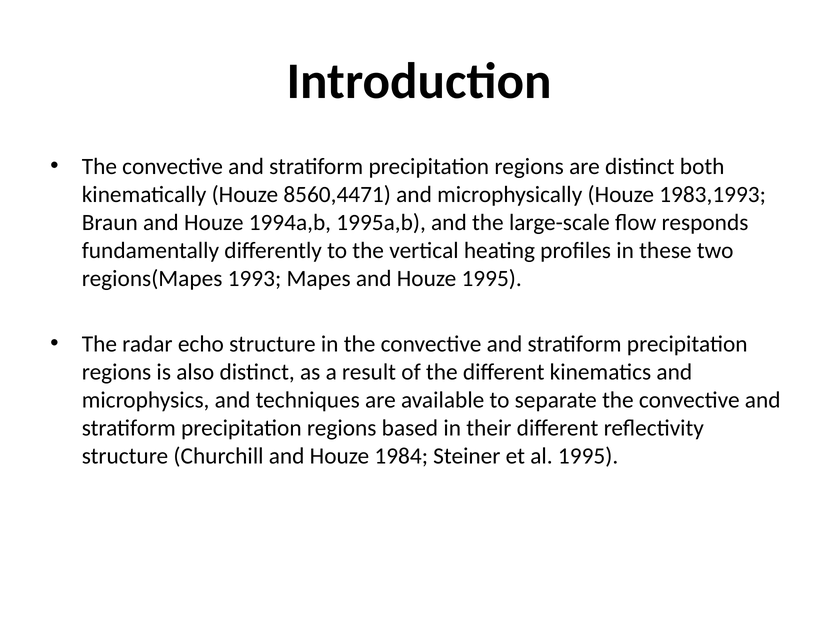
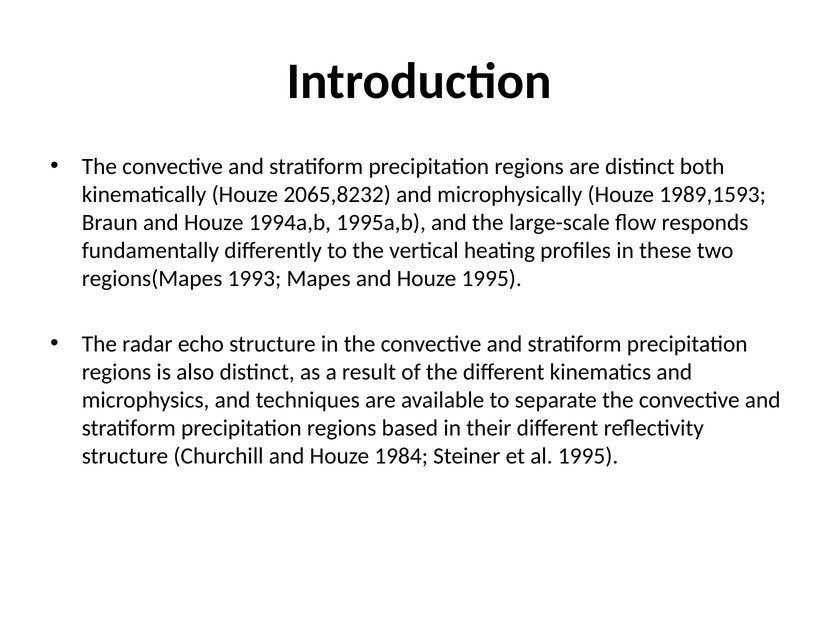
8560,4471: 8560,4471 -> 2065,8232
1983,1993: 1983,1993 -> 1989,1593
